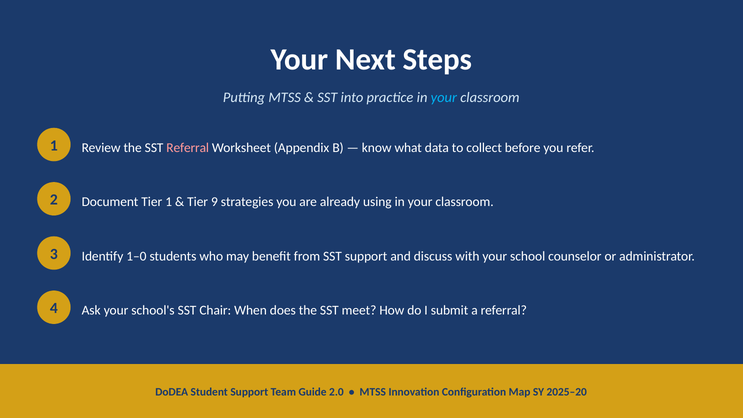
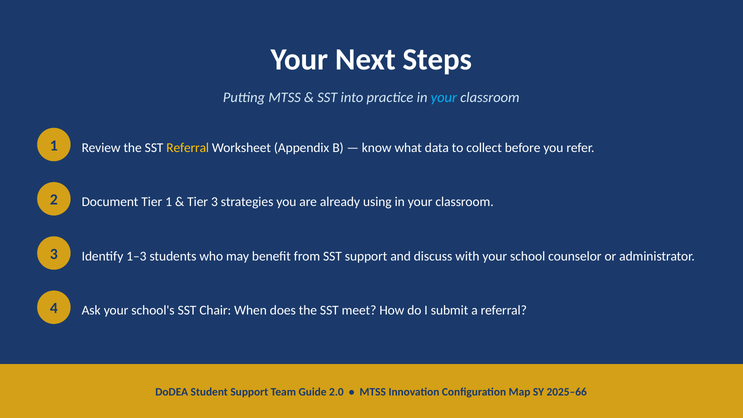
Referral at (188, 148) colour: pink -> yellow
Tier 9: 9 -> 3
1–0: 1–0 -> 1–3
2025–20: 2025–20 -> 2025–66
